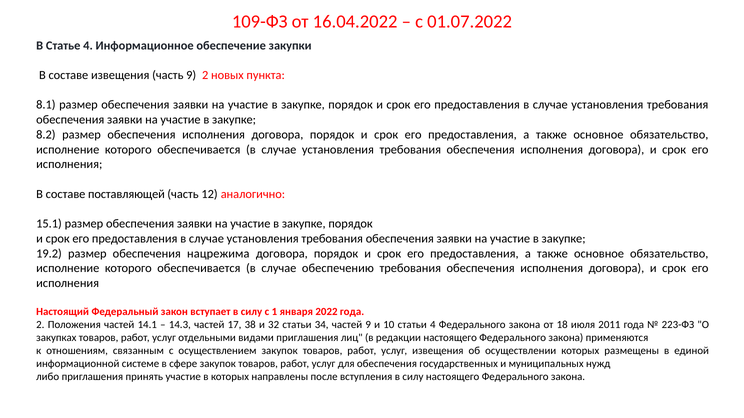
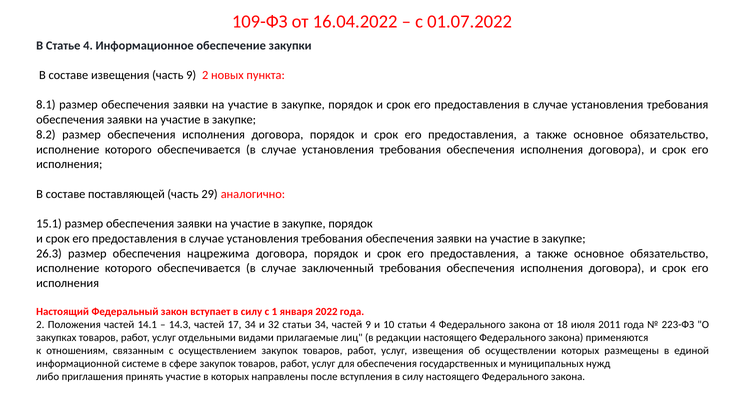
12: 12 -> 29
19.2: 19.2 -> 26.3
обеспечению: обеспечению -> заключенный
17 38: 38 -> 34
видами приглашения: приглашения -> прилагаемые
